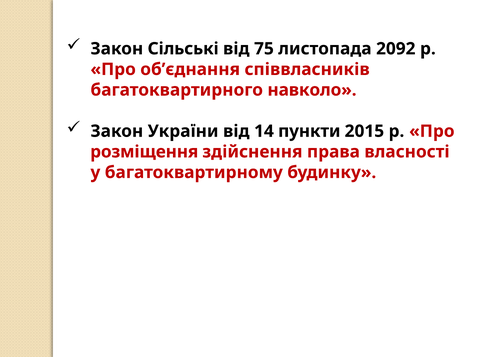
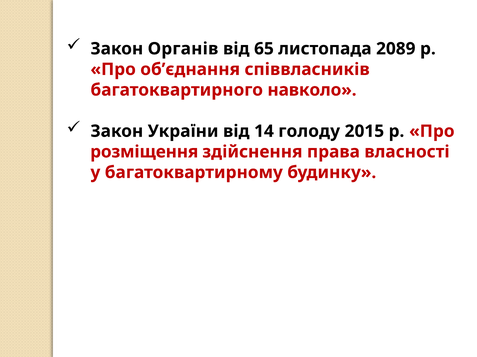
Сільські: Сільські -> Органів
75: 75 -> 65
2092: 2092 -> 2089
пункти: пункти -> голоду
